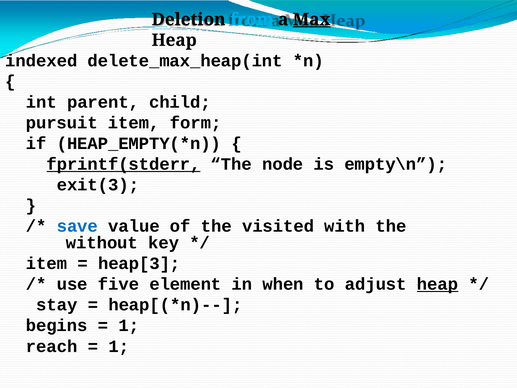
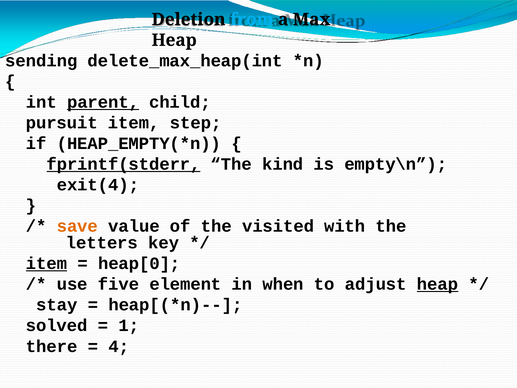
Max underline: present -> none
indexed: indexed -> sending
parent underline: none -> present
form: form -> step
node: node -> kind
exit(3: exit(3 -> exit(4
save colour: blue -> orange
without: without -> letters
item at (46, 263) underline: none -> present
heap[3: heap[3 -> heap[0
begins: begins -> solved
reach: reach -> there
1 at (119, 346): 1 -> 4
